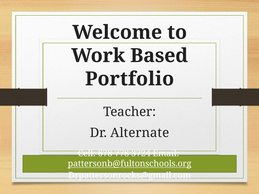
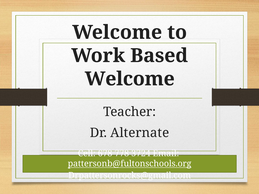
Portfolio at (130, 79): Portfolio -> Welcome
